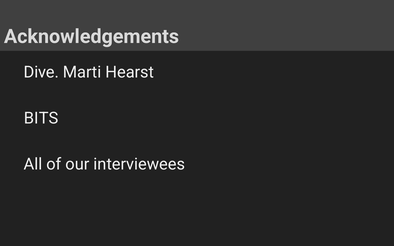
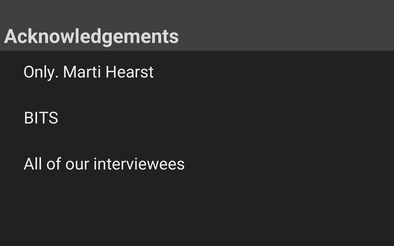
Dive: Dive -> Only
